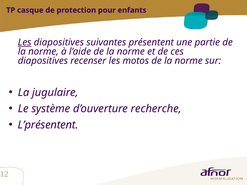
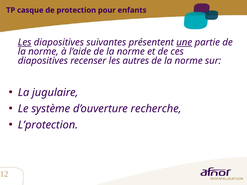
une underline: none -> present
motos: motos -> autres
L’présentent: L’présentent -> L’protection
